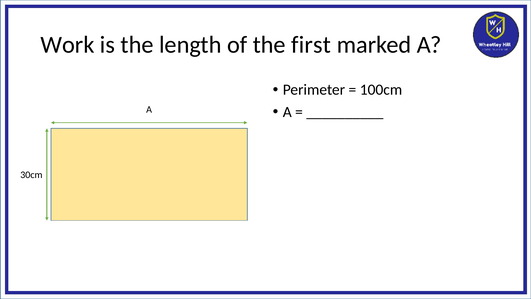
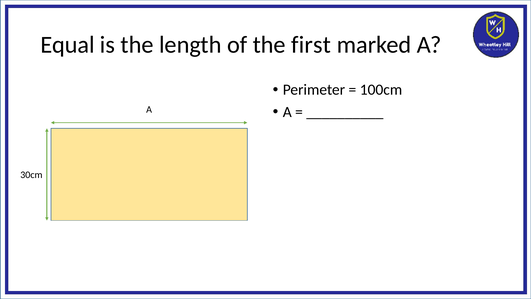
Work: Work -> Equal
